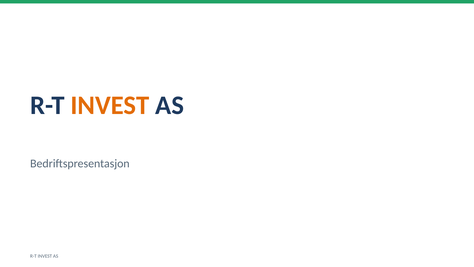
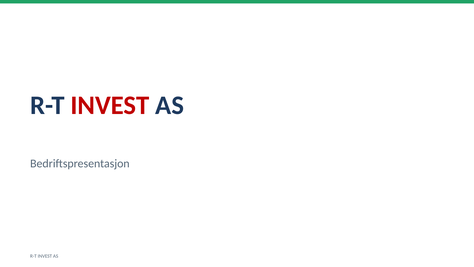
INVEST at (110, 105) colour: orange -> red
